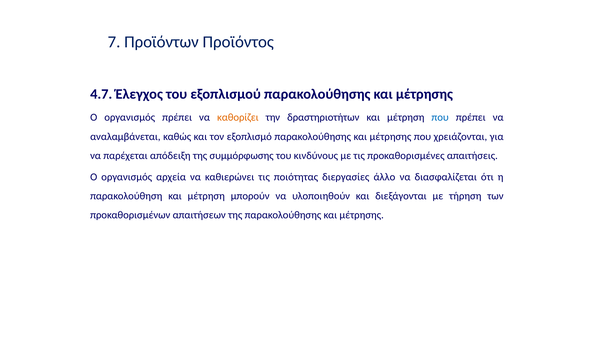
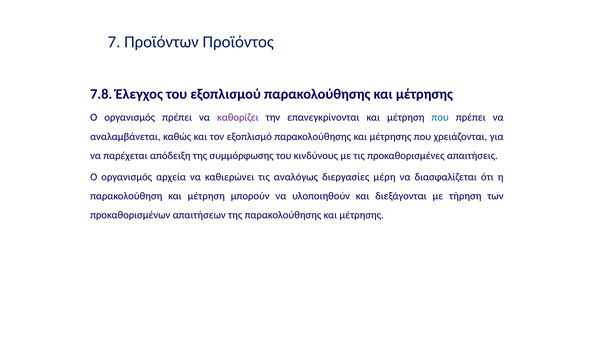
4.7: 4.7 -> 7.8
καθορίζει colour: orange -> purple
δραστηριοτήτων: δραστηριοτήτων -> επανεγκρίνονται
ποιότητας: ποιότητας -> αναλόγως
άλλο: άλλο -> μέρη
